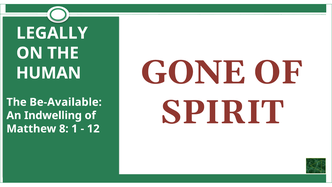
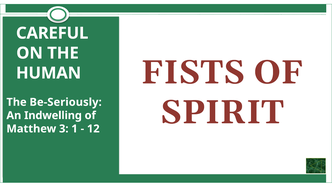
LEGALLY: LEGALLY -> CAREFUL
GONE: GONE -> FISTS
Be-Available: Be-Available -> Be-Seriously
8: 8 -> 3
